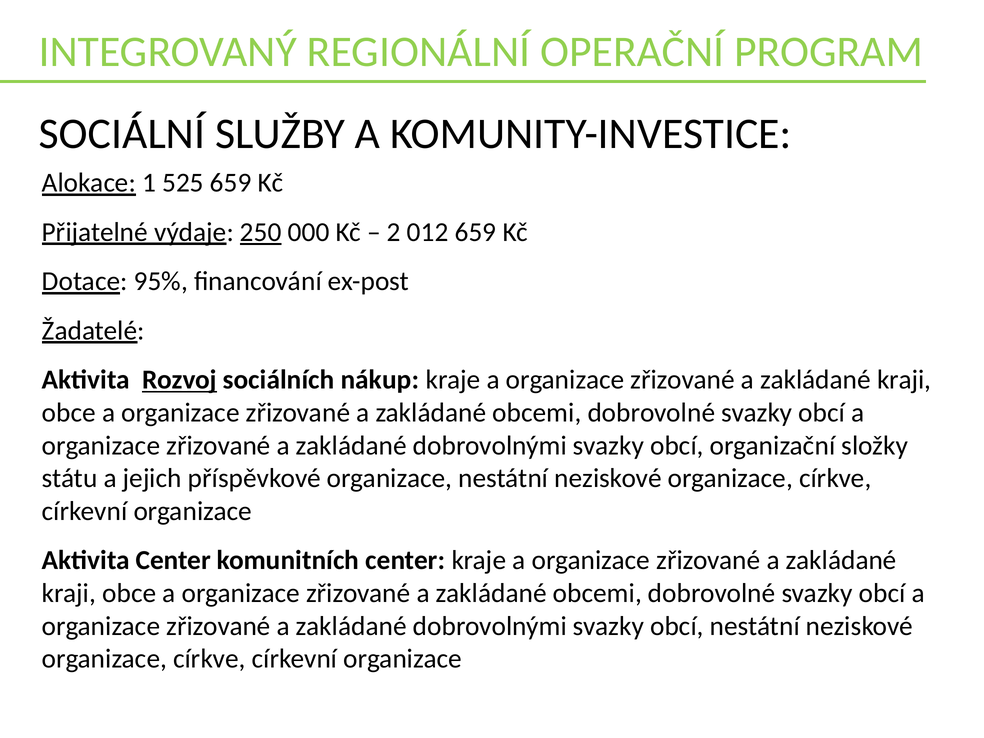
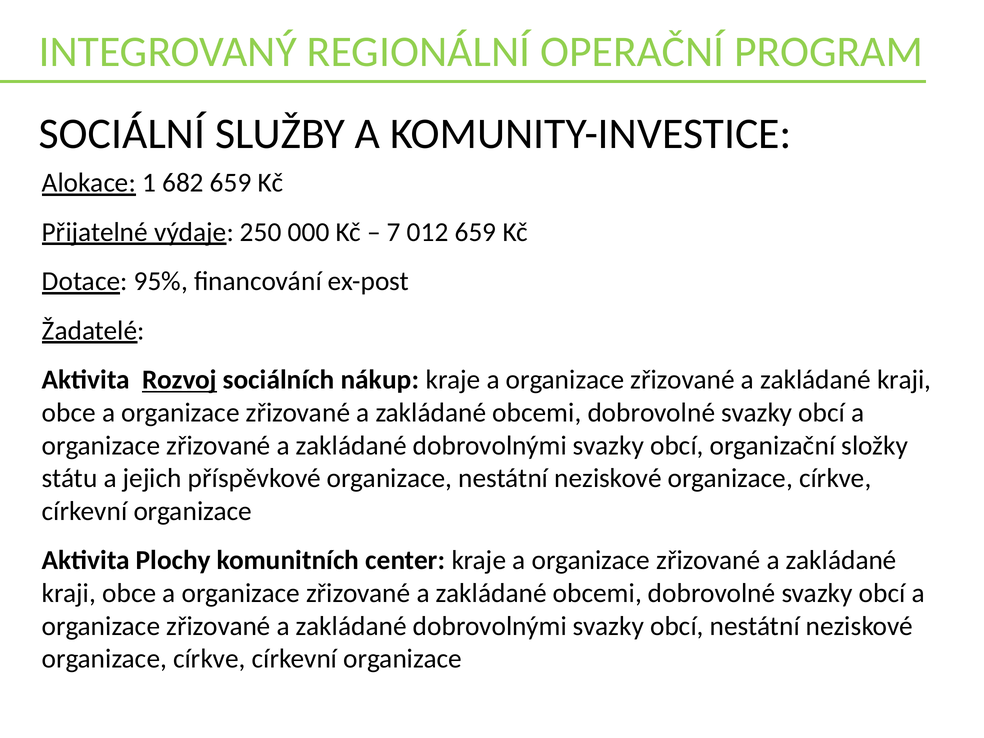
525: 525 -> 682
250 underline: present -> none
2: 2 -> 7
Aktivita Center: Center -> Plochy
